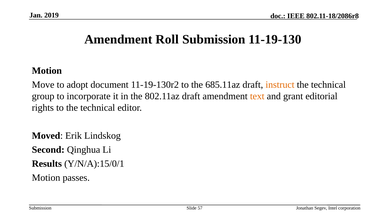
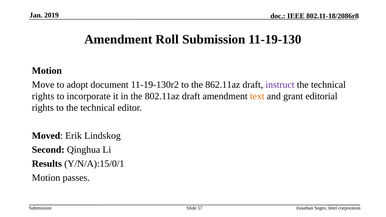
685.11az: 685.11az -> 862.11az
instruct colour: orange -> purple
group at (43, 96): group -> rights
